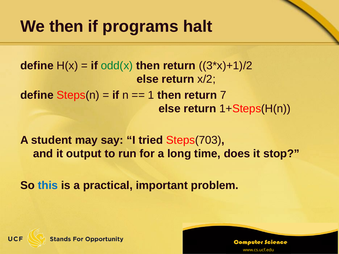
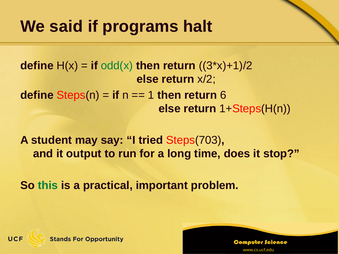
We then: then -> said
7: 7 -> 6
this colour: blue -> green
